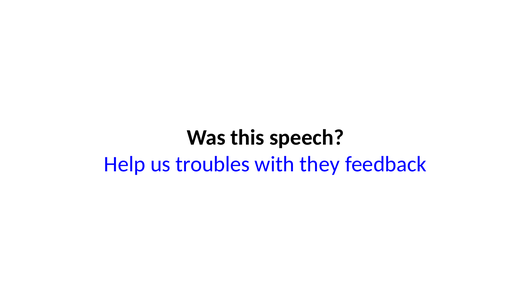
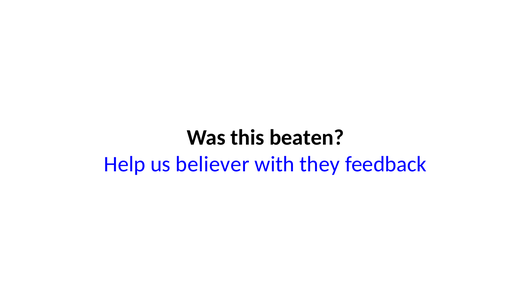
speech: speech -> beaten
troubles: troubles -> believer
